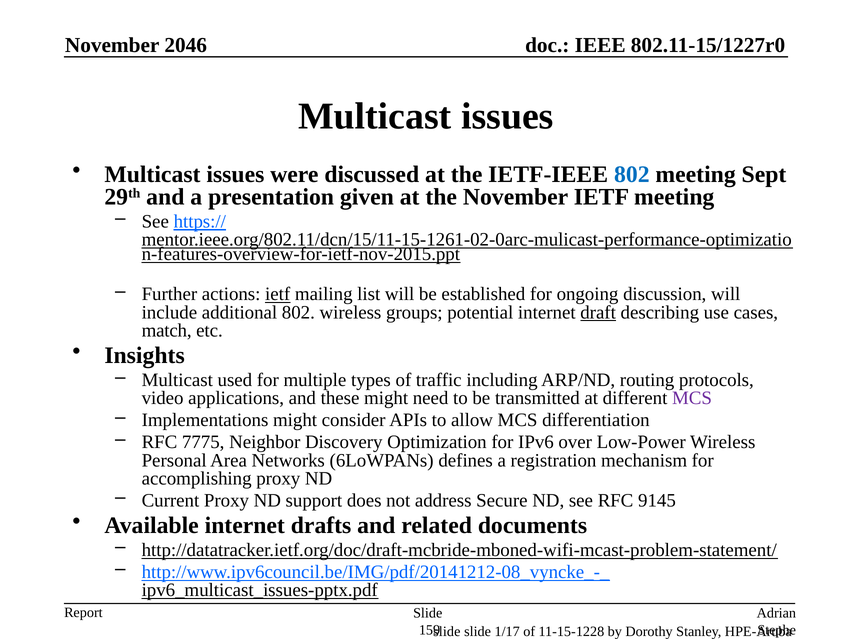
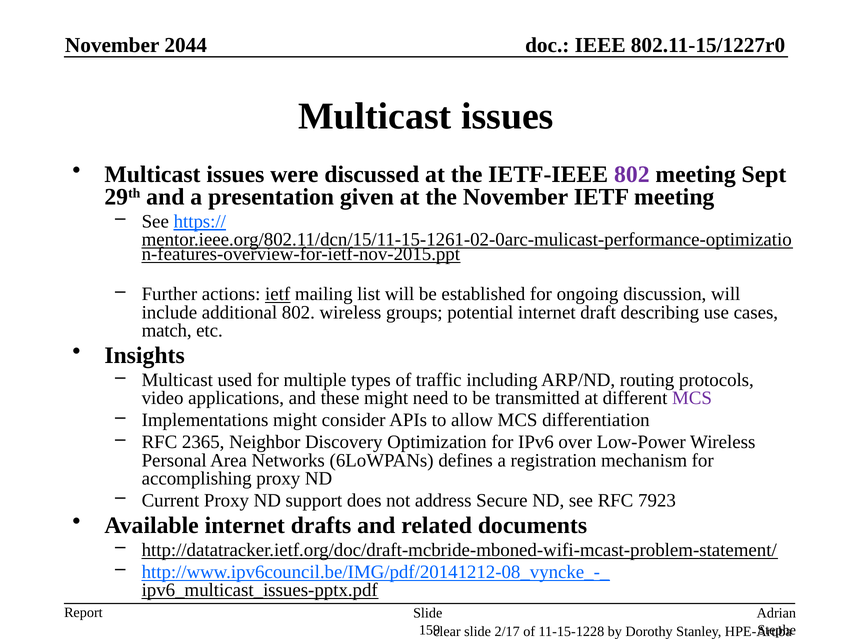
2046: 2046 -> 2044
802 at (632, 174) colour: blue -> purple
draft underline: present -> none
7775: 7775 -> 2365
9145: 9145 -> 7923
slide at (447, 631): slide -> clear
1/17: 1/17 -> 2/17
